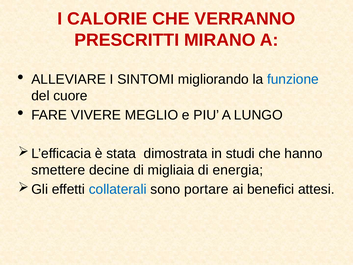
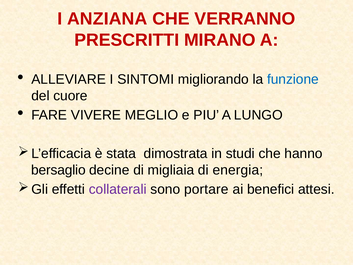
CALORIE: CALORIE -> ANZIANA
smettere: smettere -> bersaglio
collaterali colour: blue -> purple
